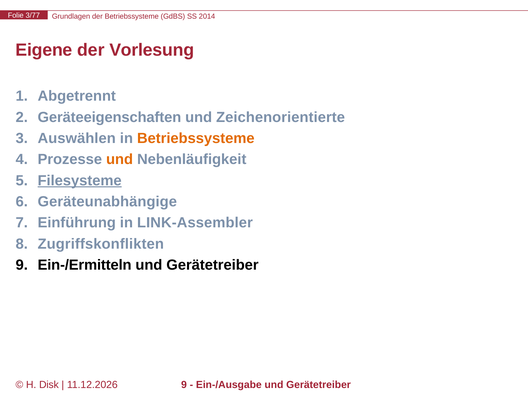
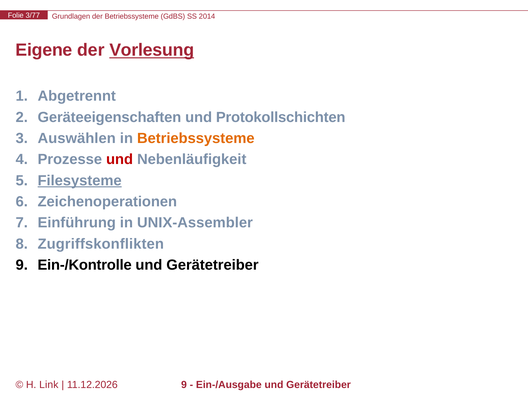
Vorlesung underline: none -> present
Zeichenorientierte: Zeichenorientierte -> Protokollschichten
und at (120, 159) colour: orange -> red
Geräteunabhängige: Geräteunabhängige -> Zeichenoperationen
LINK-Assembler: LINK-Assembler -> UNIX-Assembler
Ein-/Ermitteln: Ein-/Ermitteln -> Ein-/Kontrolle
Disk: Disk -> Link
